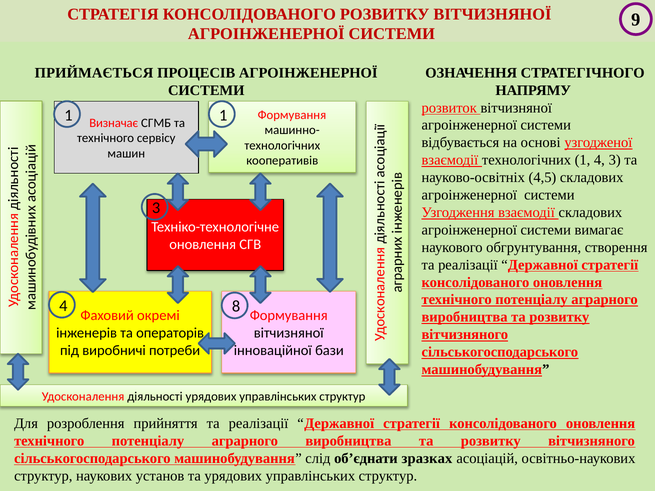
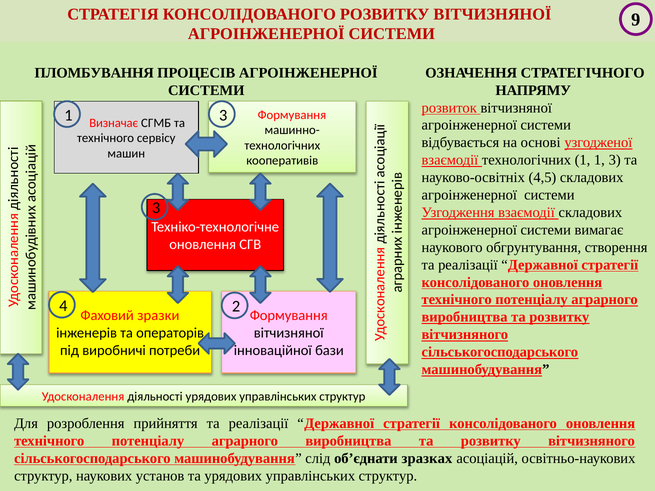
ПРИЙМАЄТЬСЯ: ПРИЙМАЄТЬСЯ -> ПЛОМБУВАННЯ
1 at (223, 115): 1 -> 3
1 4: 4 -> 1
8: 8 -> 2
окремі: окремі -> зразки
